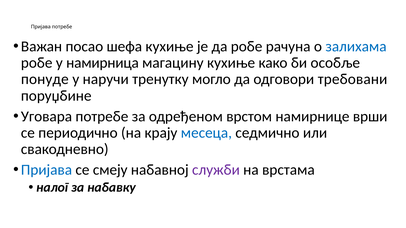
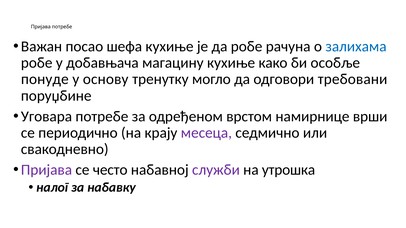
намирница: намирница -> добавњача
наручи: наручи -> основу
месеца colour: blue -> purple
Пријава at (46, 170) colour: blue -> purple
смеју: смеју -> честo
врстама: врстама -> утрошка
